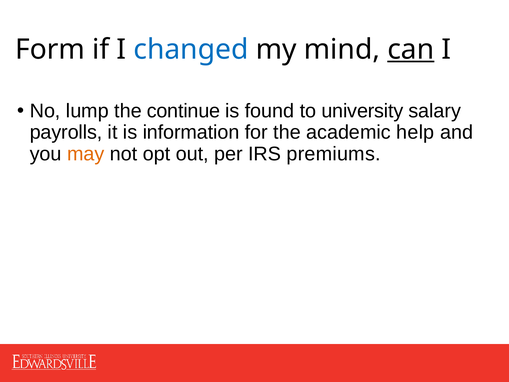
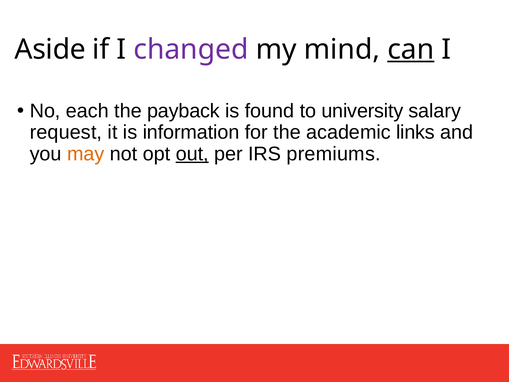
Form: Form -> Aside
changed colour: blue -> purple
lump: lump -> each
continue: continue -> payback
payrolls: payrolls -> request
help: help -> links
out underline: none -> present
